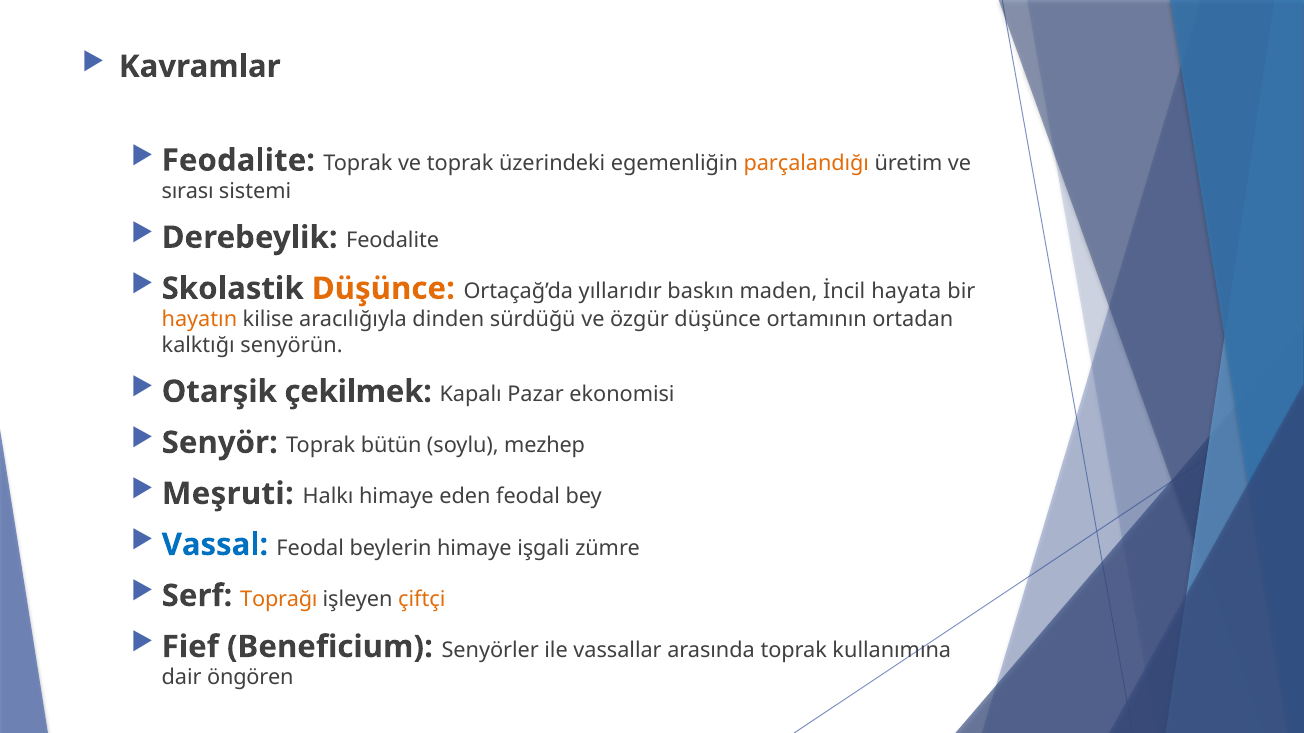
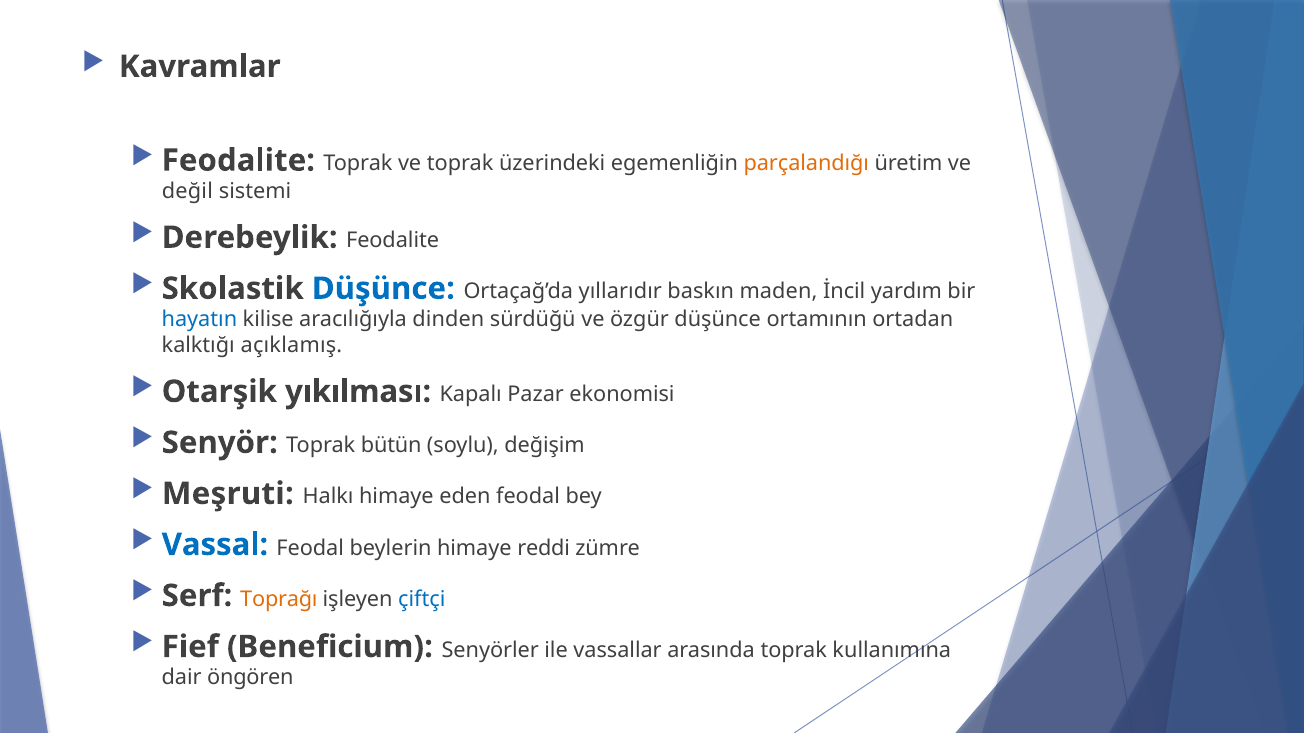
sırası: sırası -> değil
Düşünce at (383, 289) colour: orange -> blue
hayata: hayata -> yardım
hayatın colour: orange -> blue
senyörün: senyörün -> açıklamış
çekilmek: çekilmek -> yıkılması
mezhep: mezhep -> değişim
işgali: işgali -> reddi
çiftçi colour: orange -> blue
